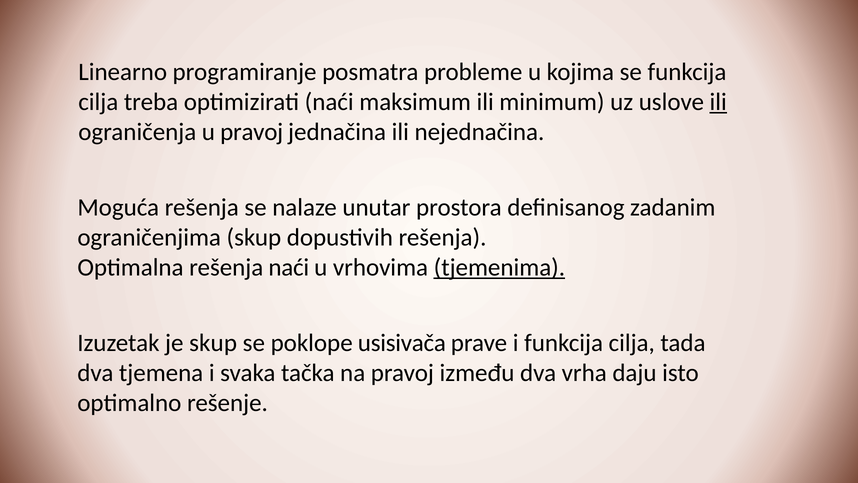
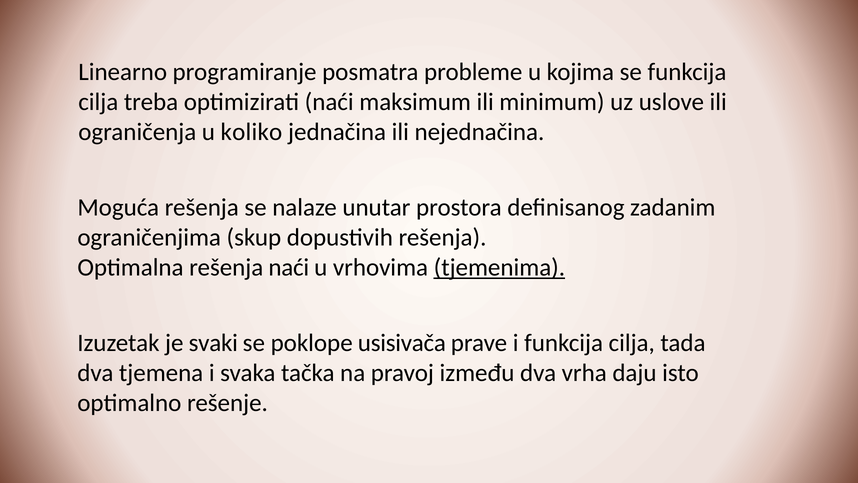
ili at (718, 102) underline: present -> none
u pravoj: pravoj -> koliko
je skup: skup -> svaki
